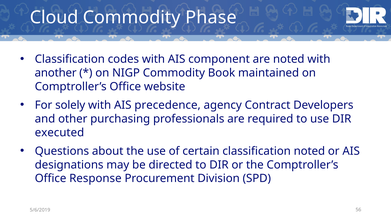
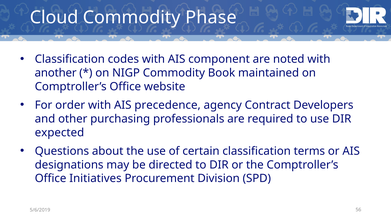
solely: solely -> order
executed: executed -> expected
classification noted: noted -> terms
Response: Response -> Initiatives
